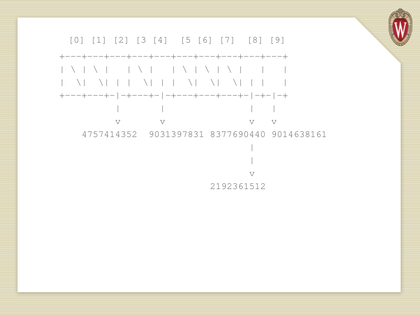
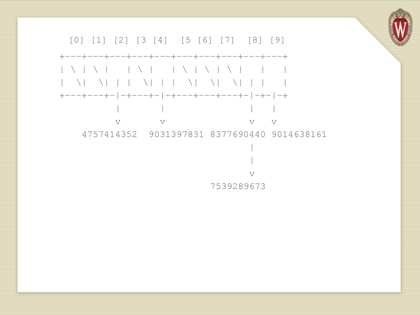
2192361512: 2192361512 -> 7539289673
